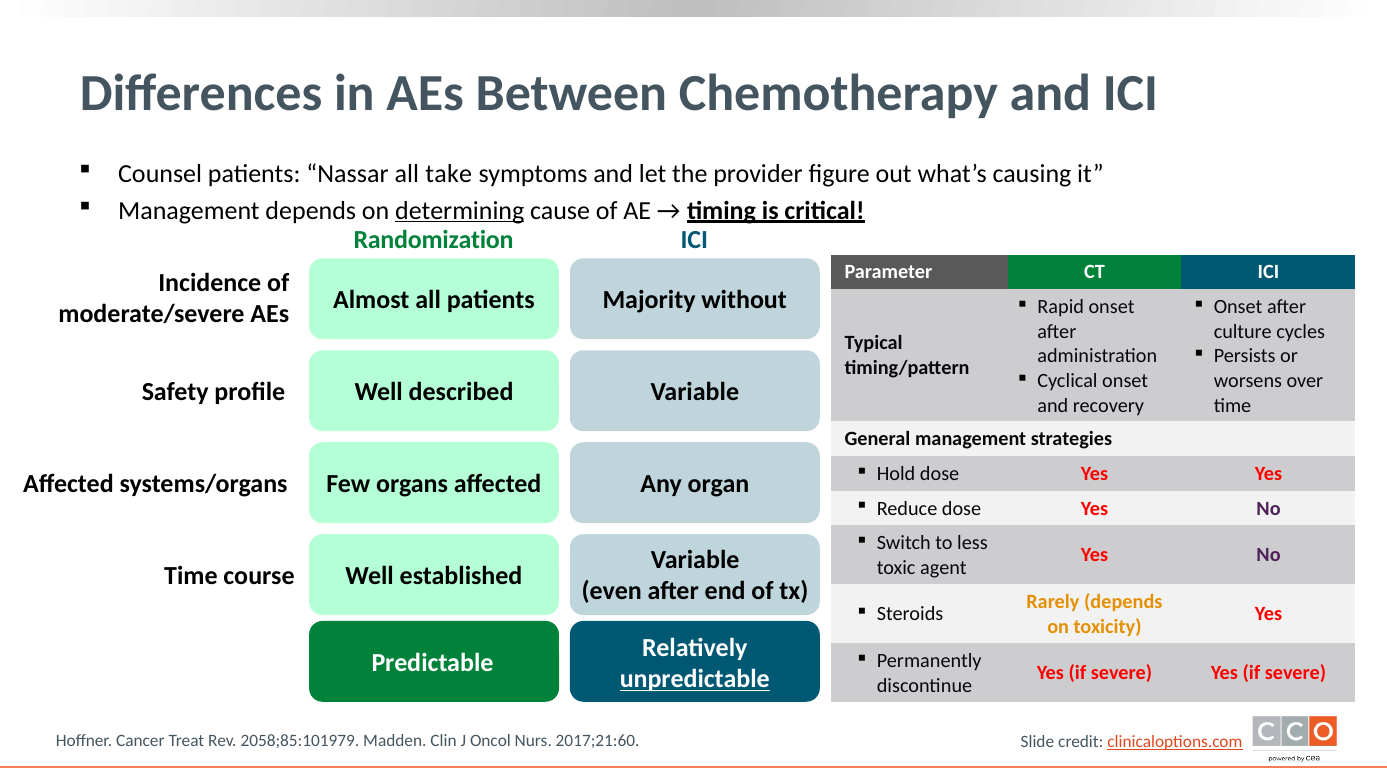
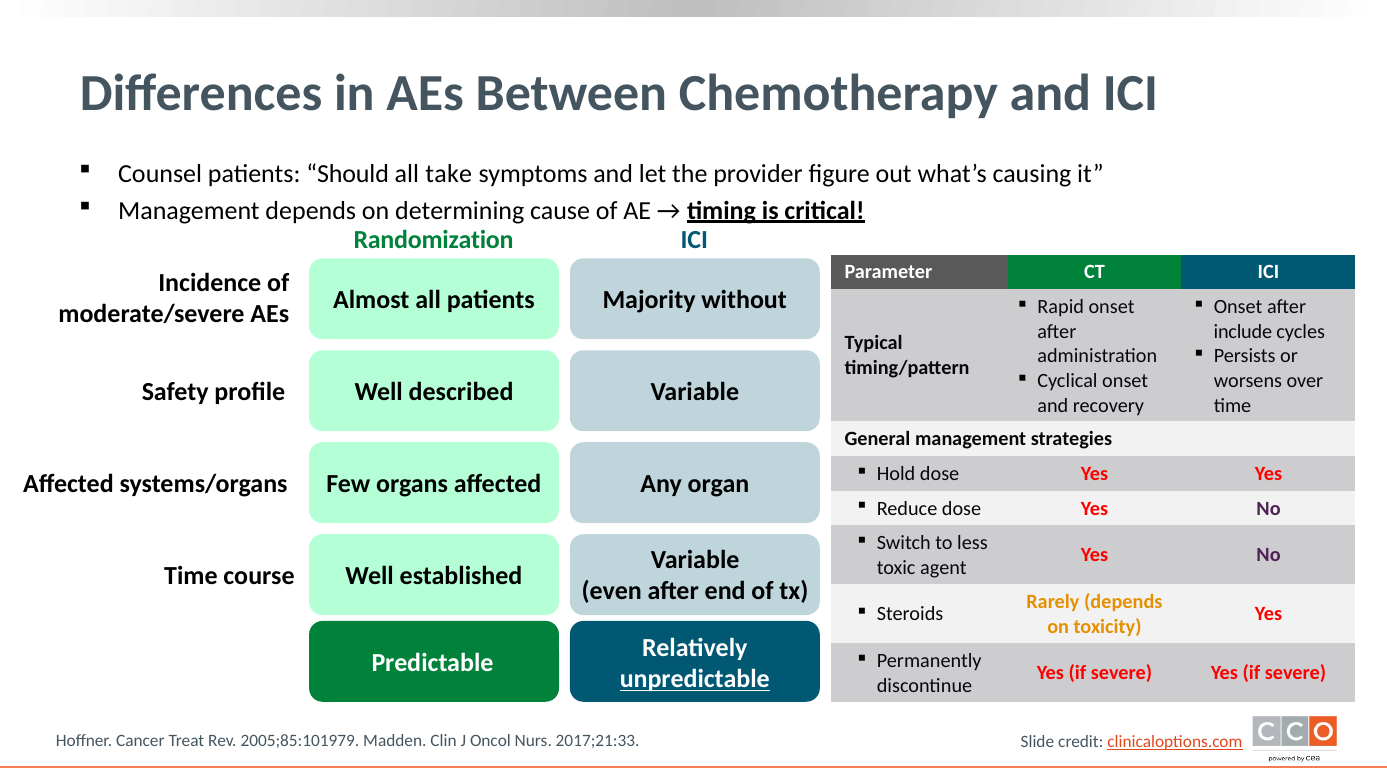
Nassar: Nassar -> Should
determining underline: present -> none
culture: culture -> include
2058;85:101979: 2058;85:101979 -> 2005;85:101979
2017;21:60: 2017;21:60 -> 2017;21:33
